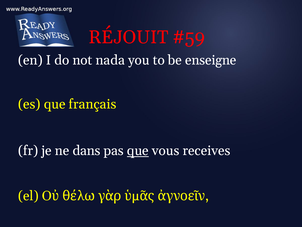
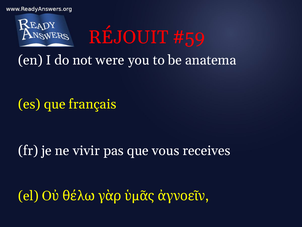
nada: nada -> were
enseigne: enseigne -> anatema
dans: dans -> vivir
que at (138, 150) underline: present -> none
